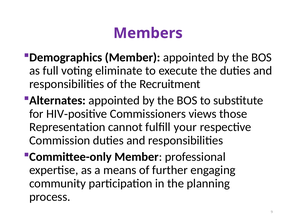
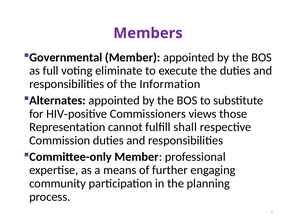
Demographics: Demographics -> Governmental
Recruitment: Recruitment -> Information
your: your -> shall
